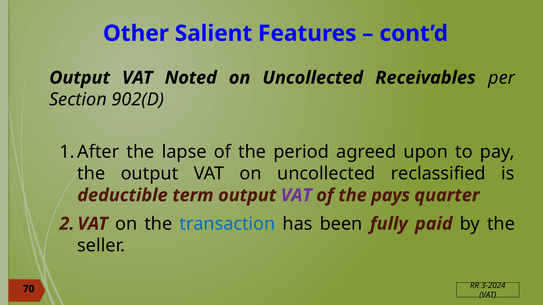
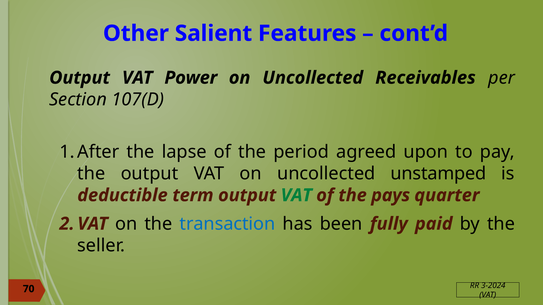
Noted: Noted -> Power
902(D: 902(D -> 107(D
reclassified: reclassified -> unstamped
VAT at (296, 196) colour: purple -> green
